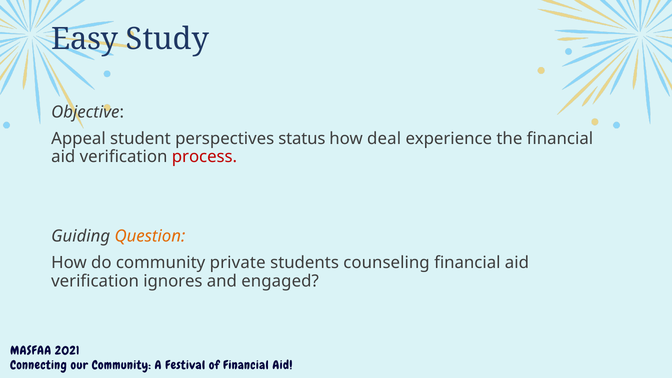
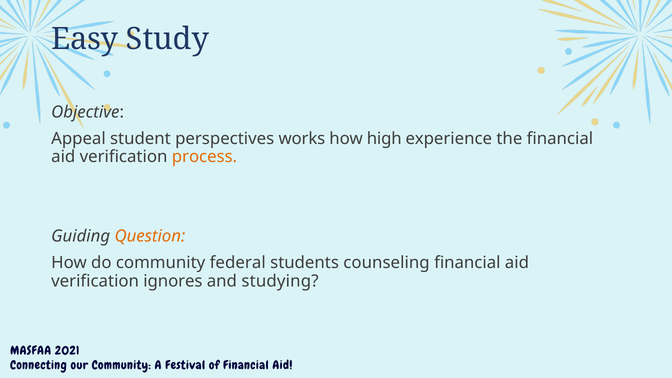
status: status -> works
deal: deal -> high
process colour: red -> orange
private: private -> federal
engaged: engaged -> studying
